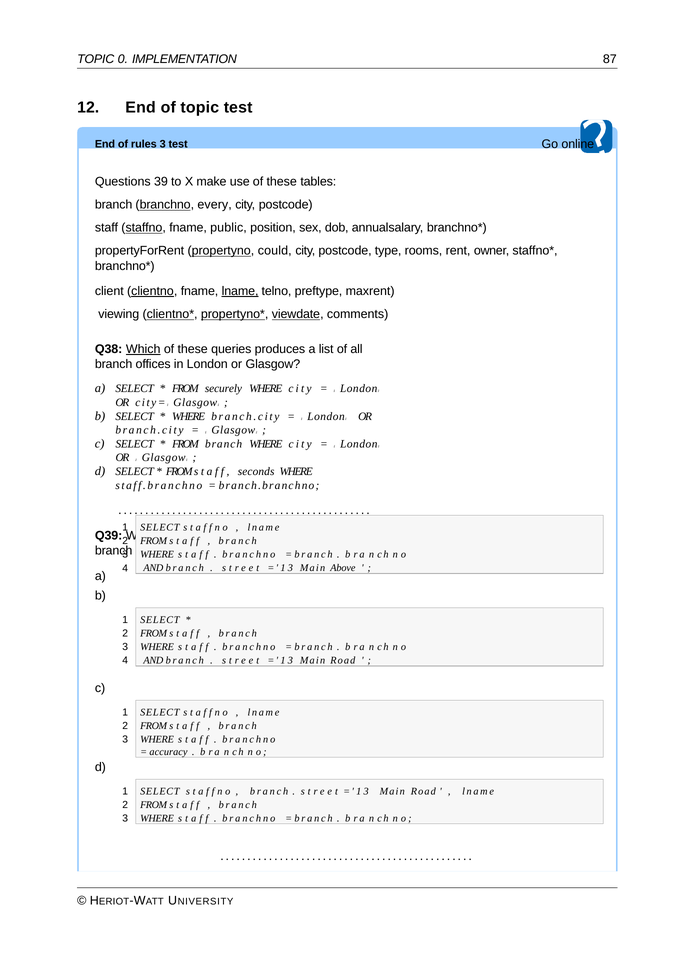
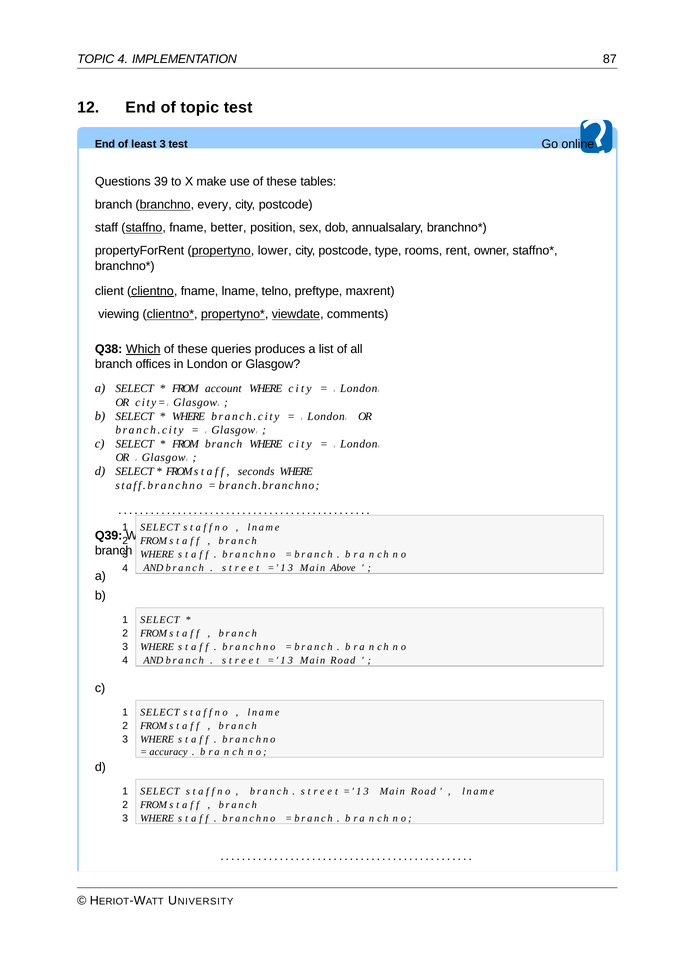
TOPIC 0: 0 -> 4
rules: rules -> least
public: public -> better
could: could -> lower
lname at (240, 291) underline: present -> none
securely: securely -> account
